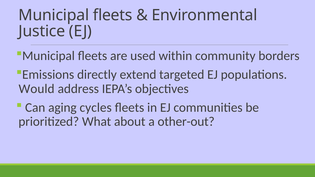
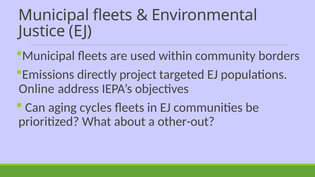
extend: extend -> project
Would: Would -> Online
